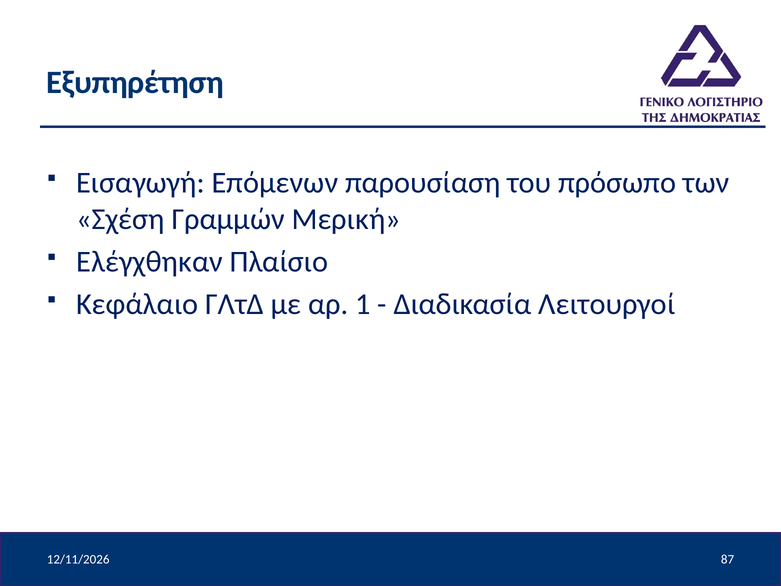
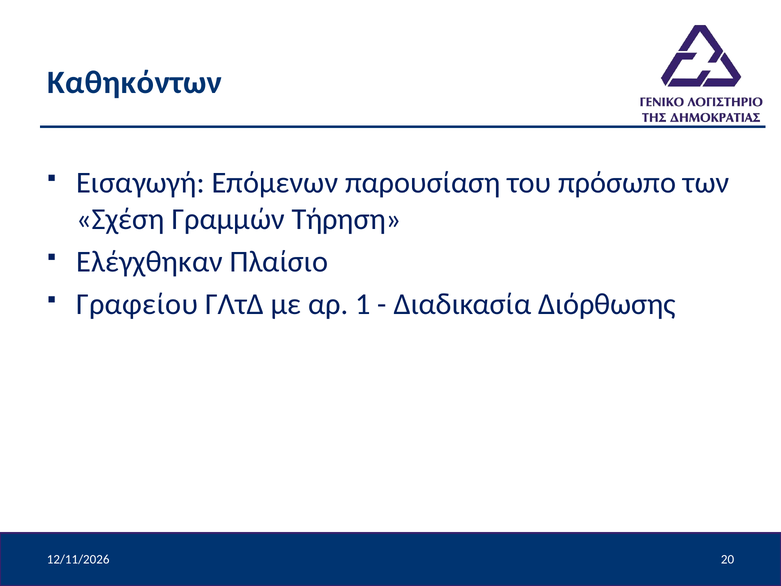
Εξυπηρέτηση: Εξυπηρέτηση -> Καθηκόντων
Μερική: Μερική -> Τήρηση
Κεφάλαιο: Κεφάλαιο -> Γραφείου
Λειτουργοί: Λειτουργοί -> Διόρθωσης
87: 87 -> 20
